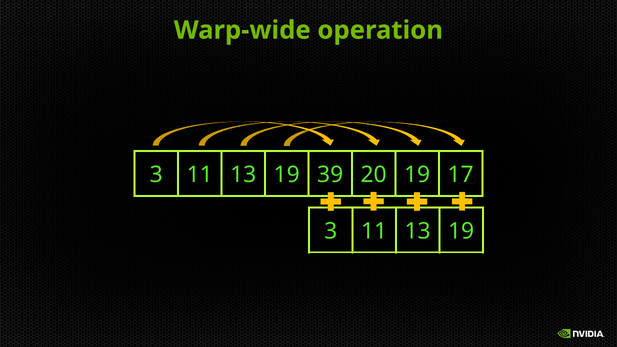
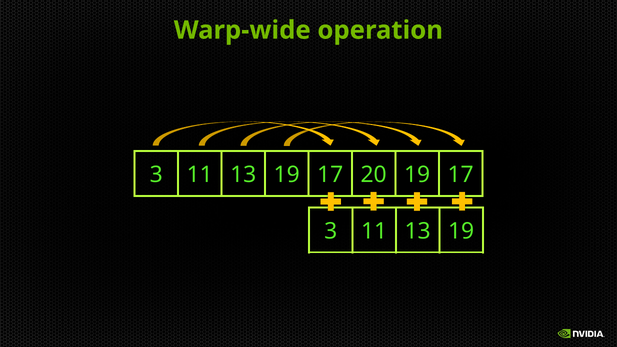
13 19 39: 39 -> 17
